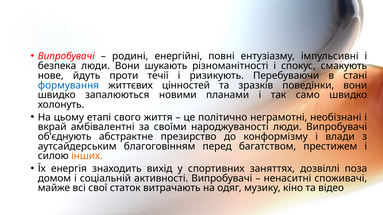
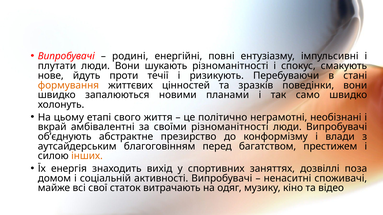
безпека: безпека -> плутати
формування colour: blue -> orange
своїми народжуваності: народжуваності -> різноманітності
